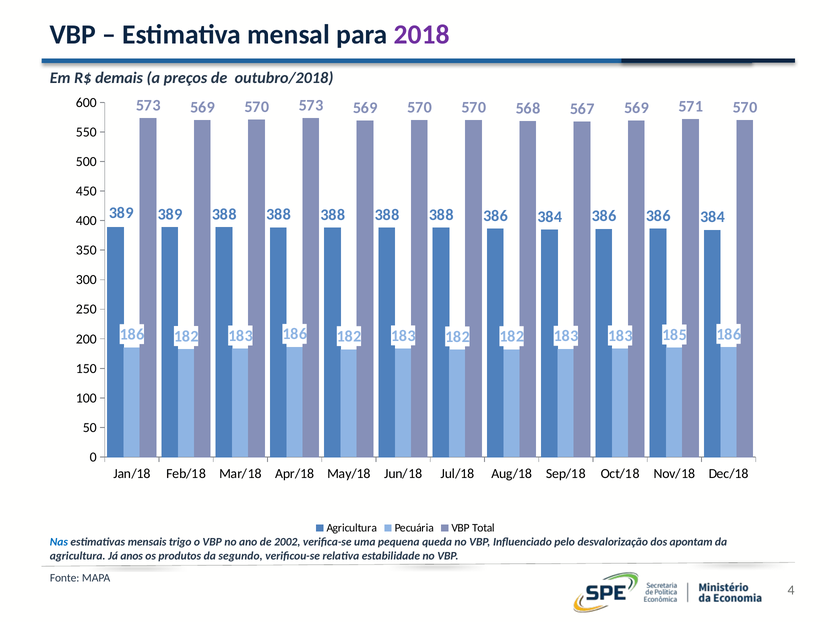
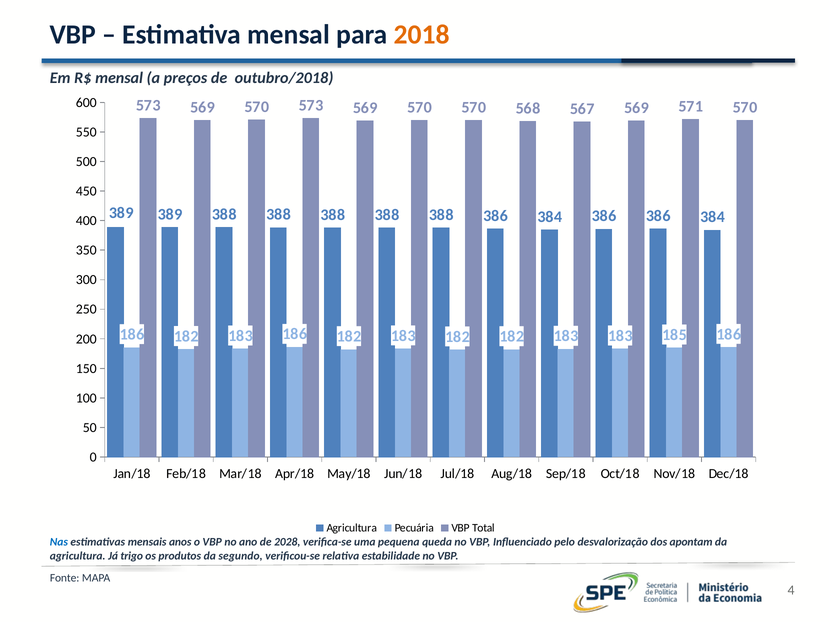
2018 colour: purple -> orange
R$ demais: demais -> mensal
trigo: trigo -> anos
2002: 2002 -> 2028
anos: anos -> trigo
